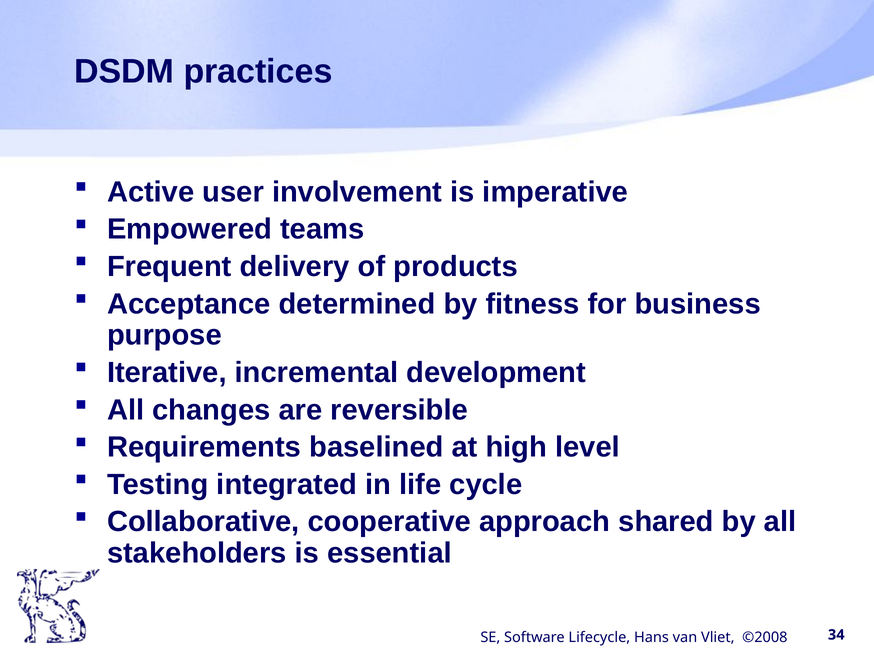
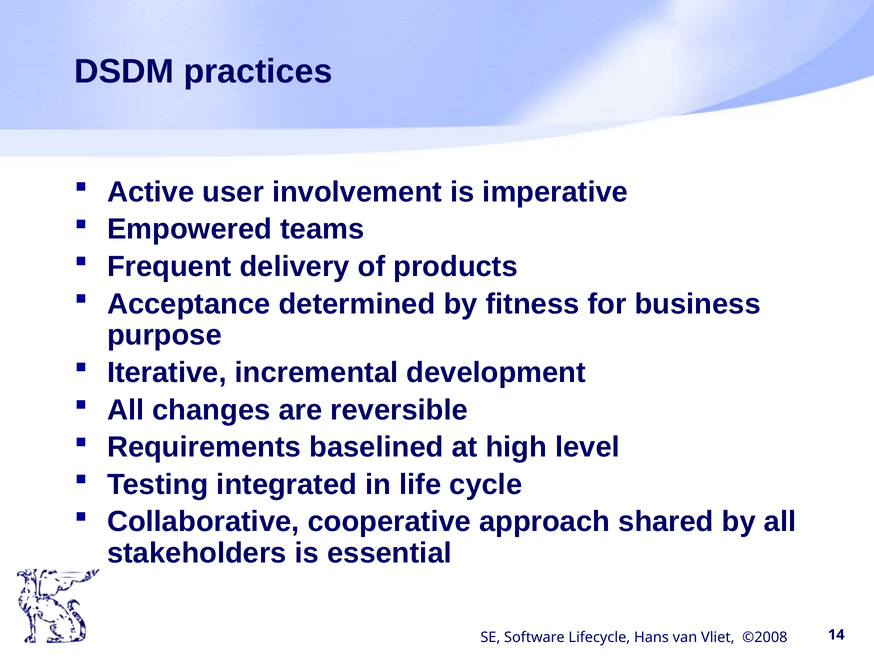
34: 34 -> 14
